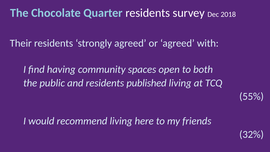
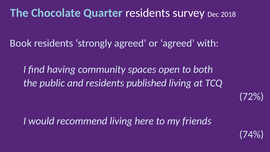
Their: Their -> Book
55%: 55% -> 72%
32%: 32% -> 74%
